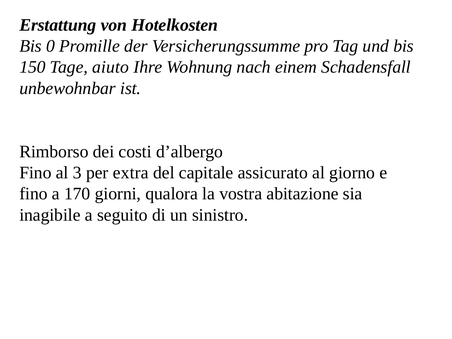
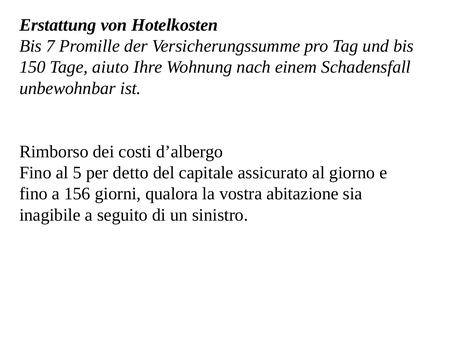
0: 0 -> 7
3: 3 -> 5
extra: extra -> detto
170: 170 -> 156
